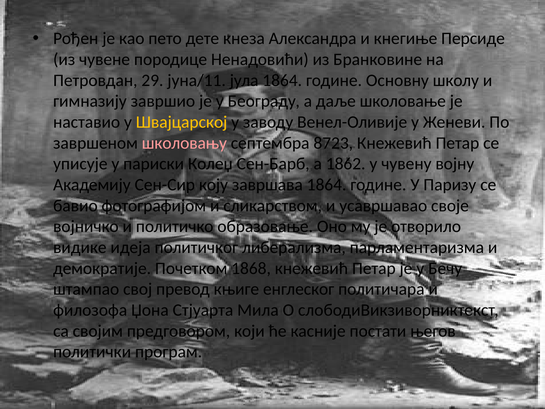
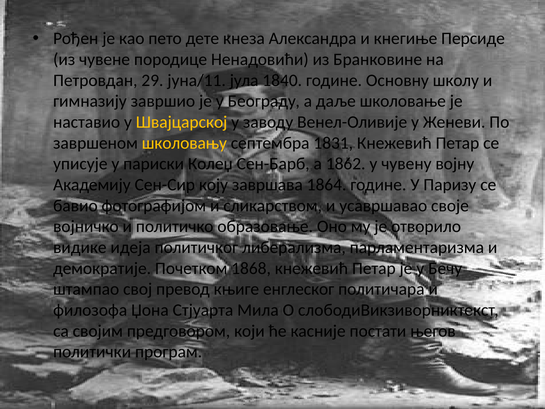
јула 1864: 1864 -> 1840
школовању colour: pink -> yellow
8723: 8723 -> 1831
